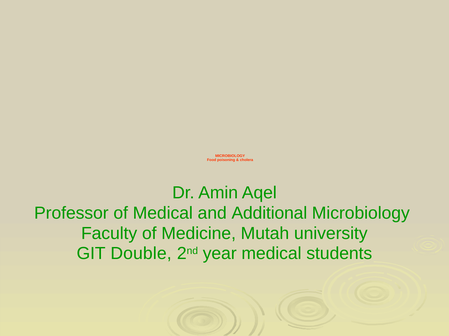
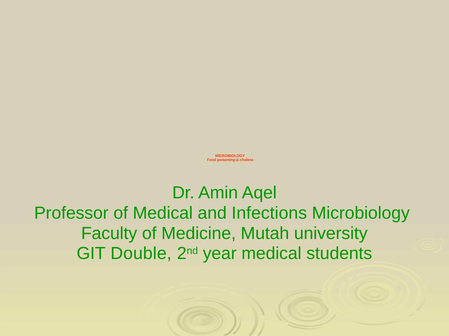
Additional: Additional -> Infections
